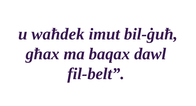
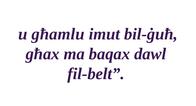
waħdek: waħdek -> għamlu
